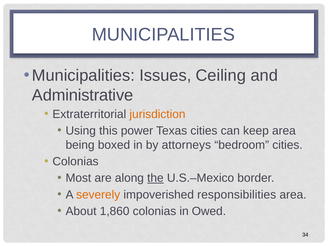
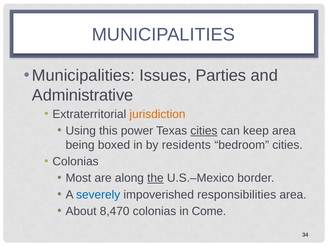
Ceiling: Ceiling -> Parties
cities at (204, 131) underline: none -> present
attorneys: attorneys -> residents
severely colour: orange -> blue
1,860: 1,860 -> 8,470
Owed: Owed -> Come
